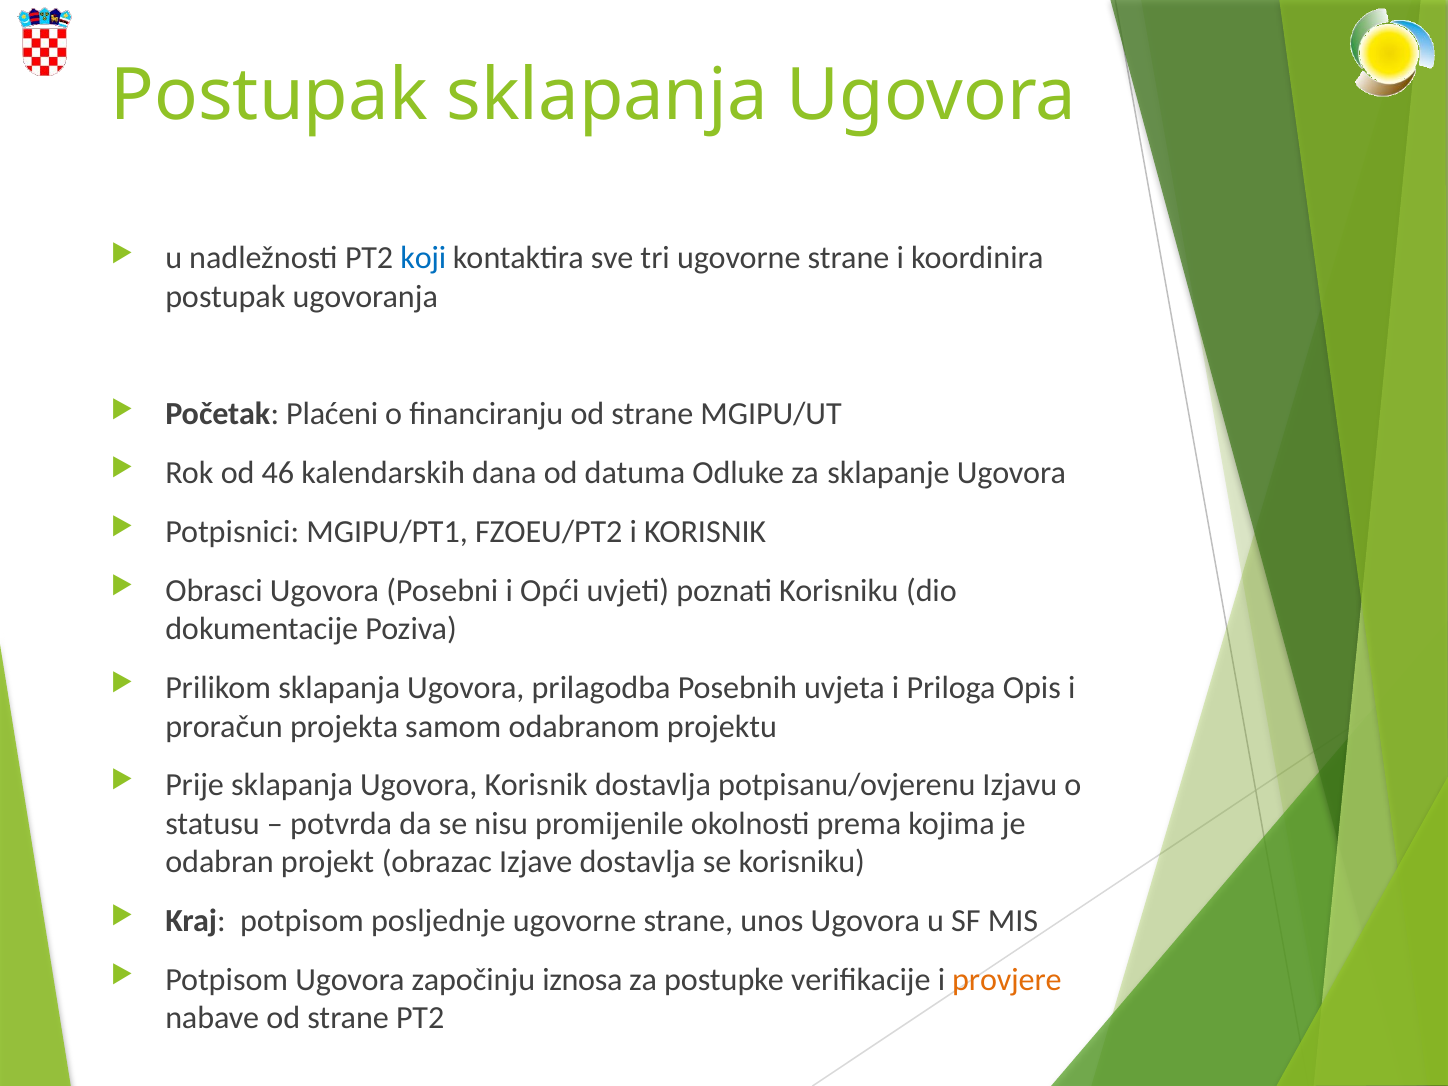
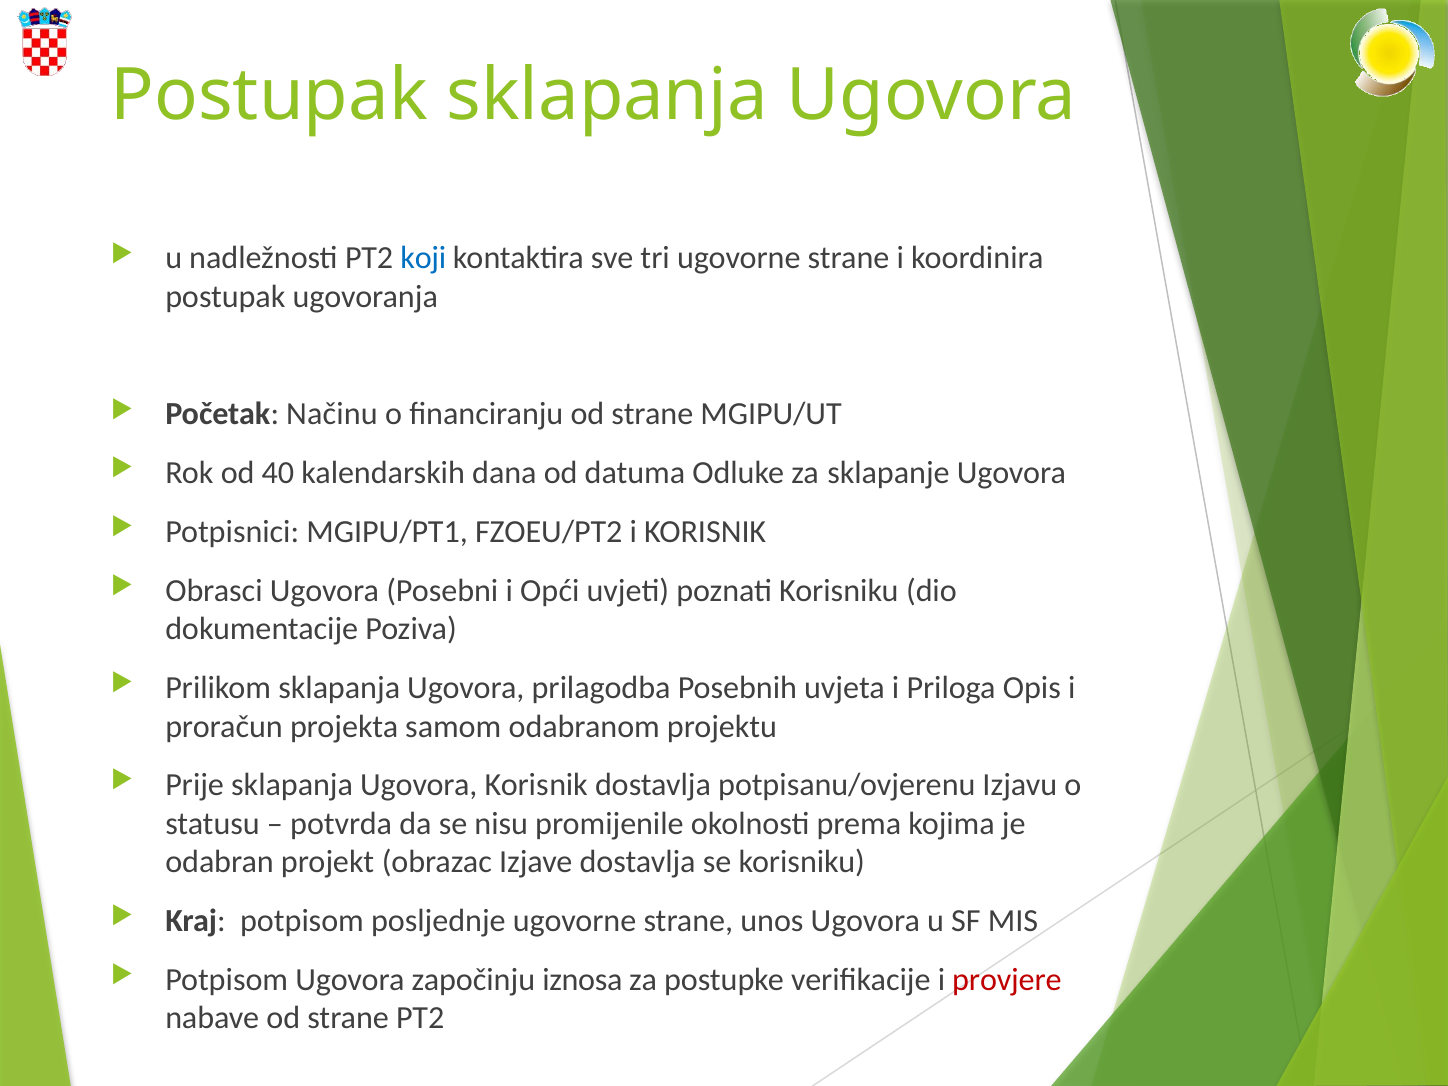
Plaćeni: Plaćeni -> Načinu
46: 46 -> 40
provjere colour: orange -> red
